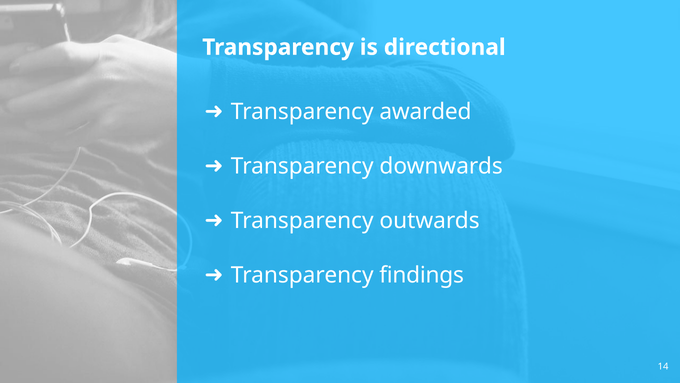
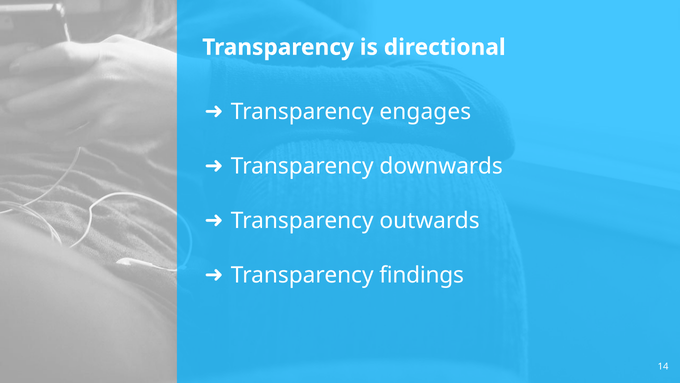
awarded: awarded -> engages
